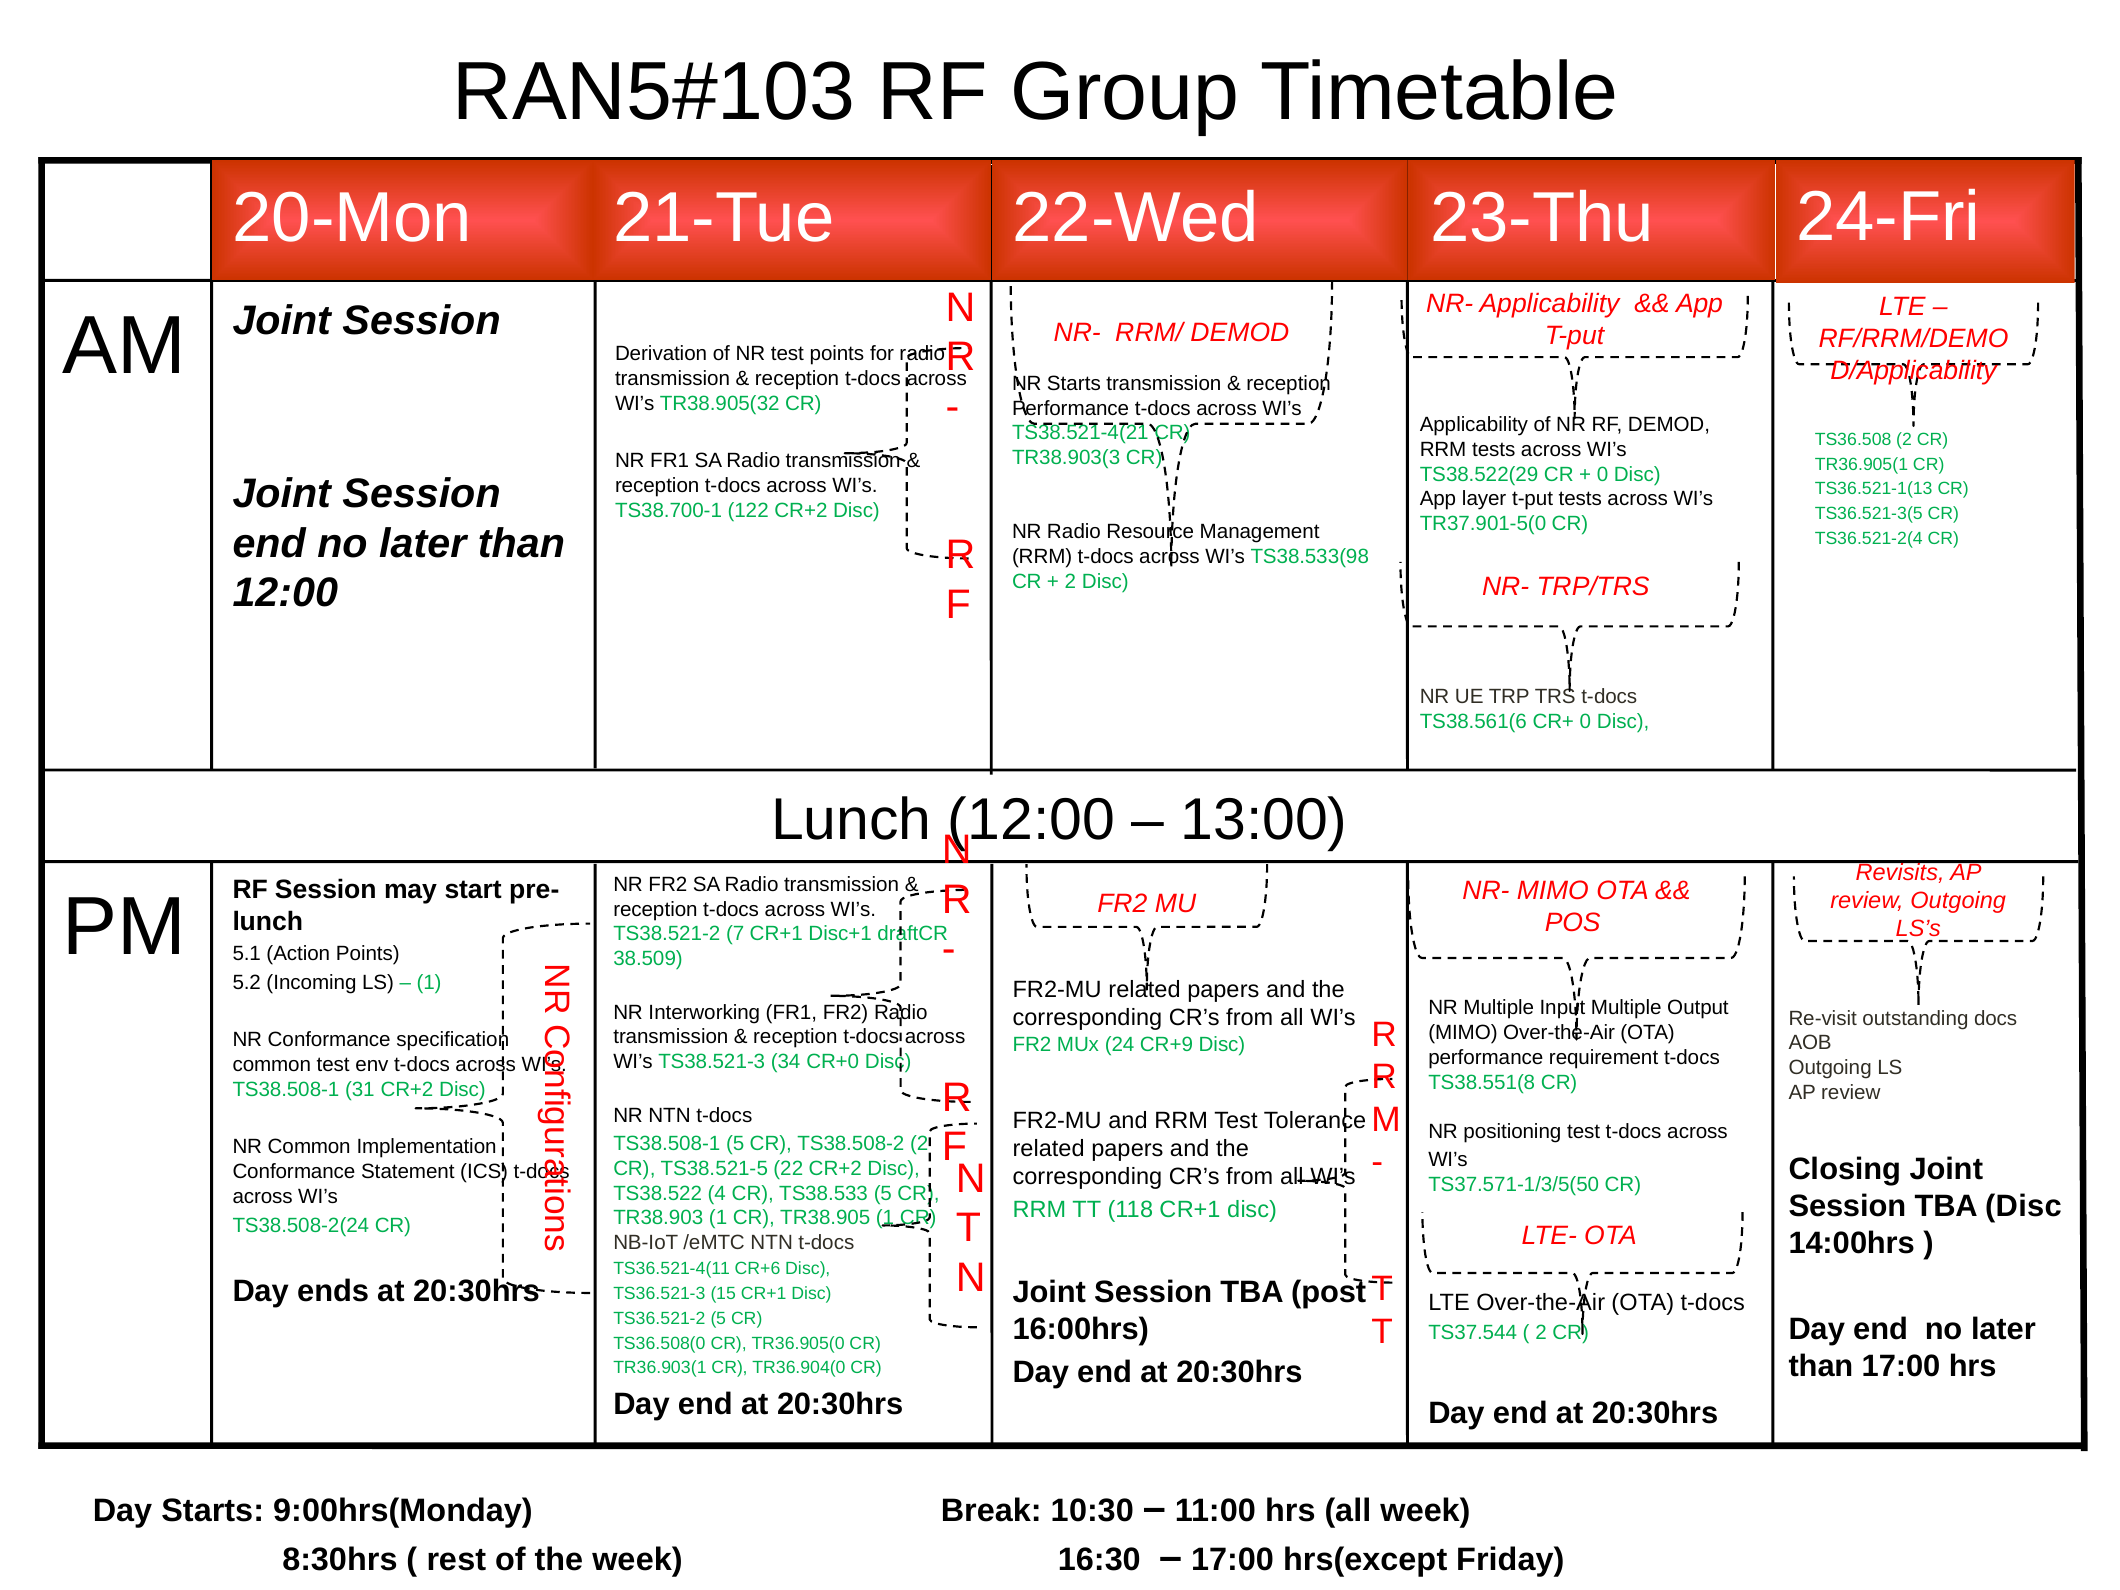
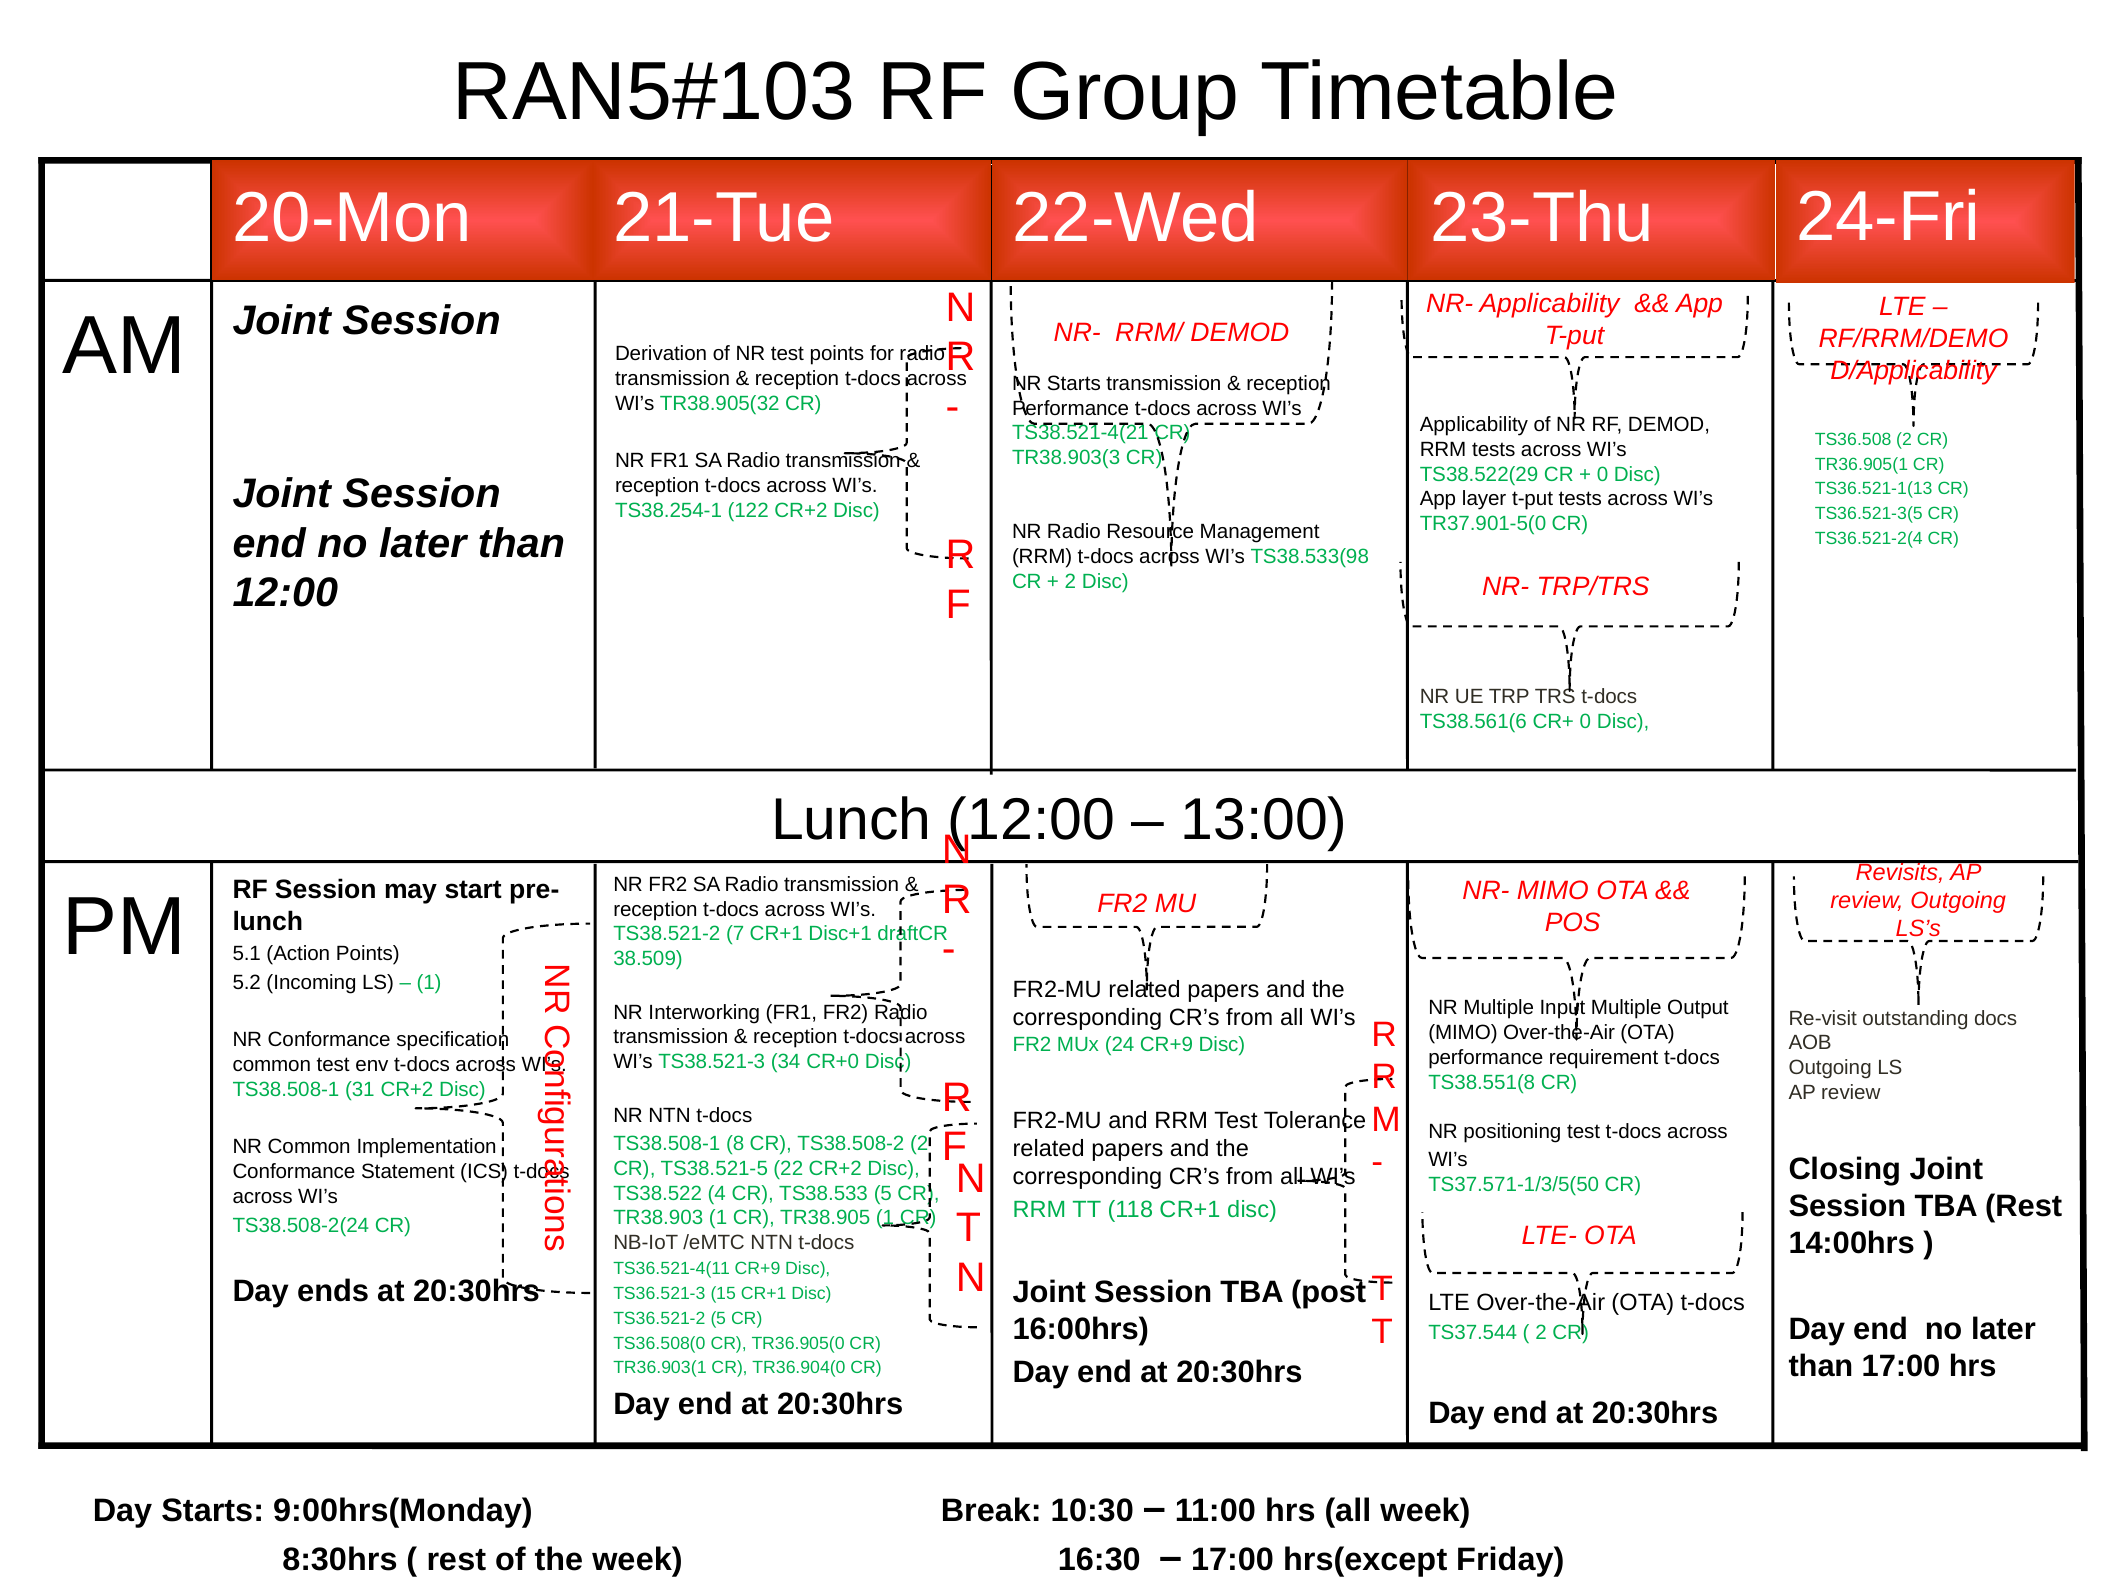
TS38.700-1: TS38.700-1 -> TS38.254-1
TS38.508-1 5: 5 -> 8
TBA Disc: Disc -> Rest
TS36.521-4(11 CR+6: CR+6 -> CR+9
